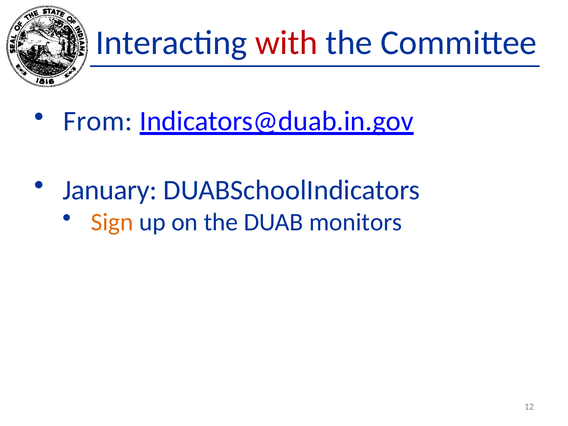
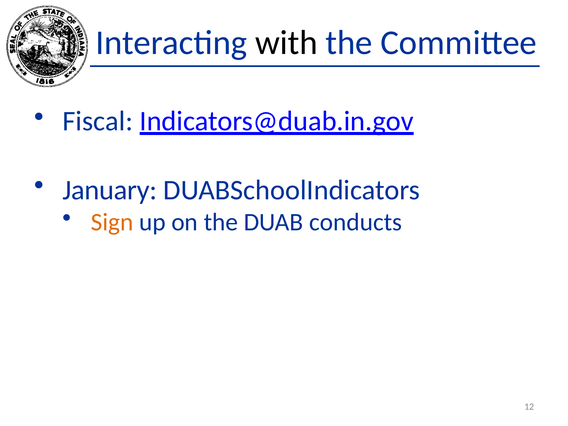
with colour: red -> black
From: From -> Fiscal
monitors: monitors -> conducts
